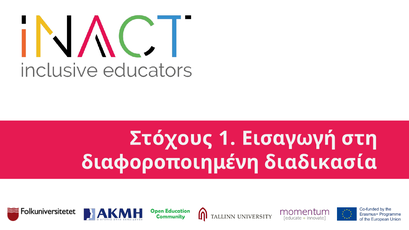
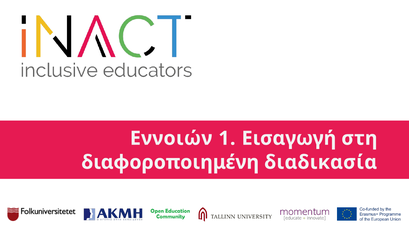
Στόχους: Στόχους -> Εννοιών
